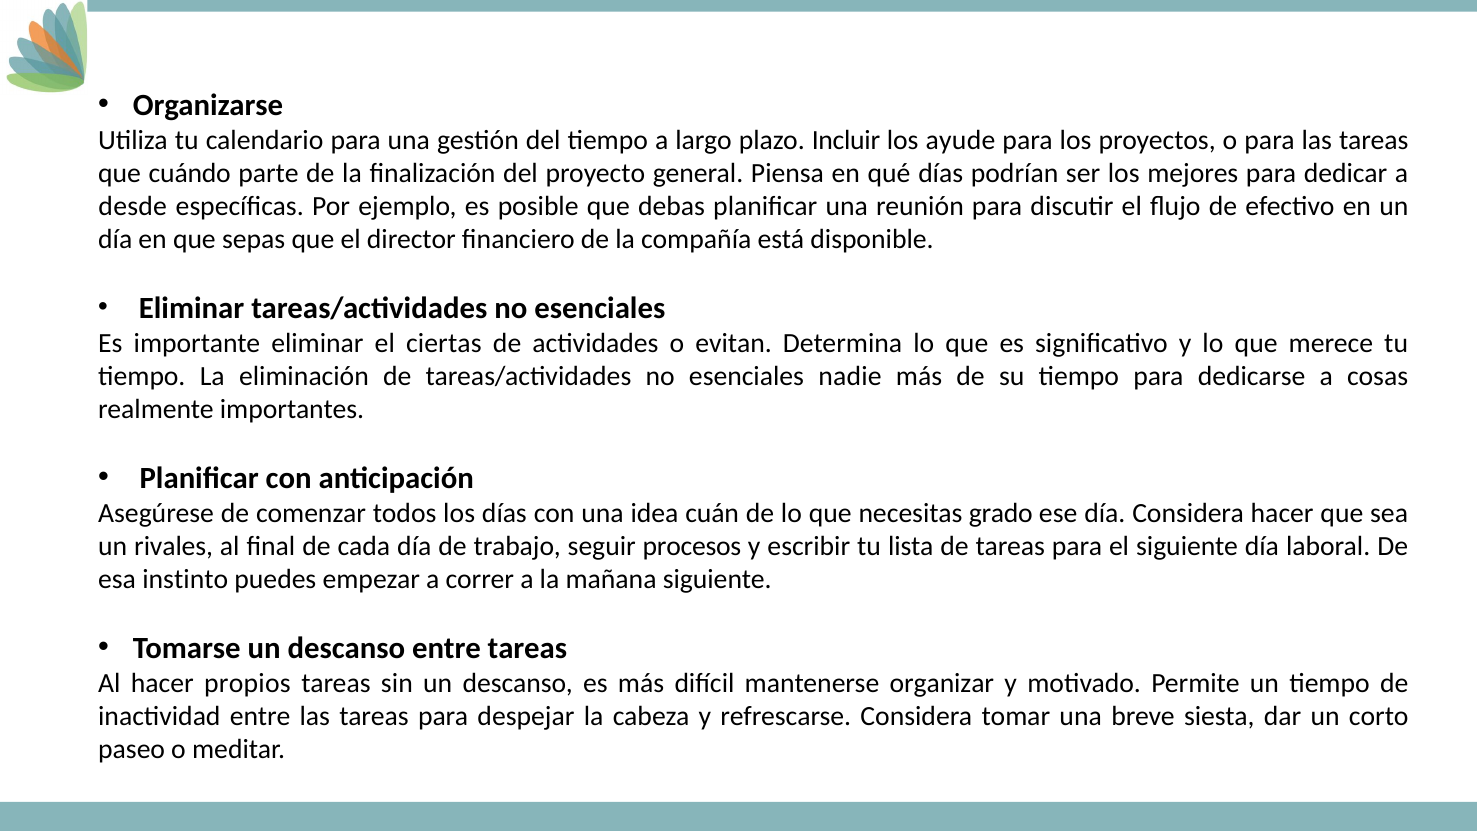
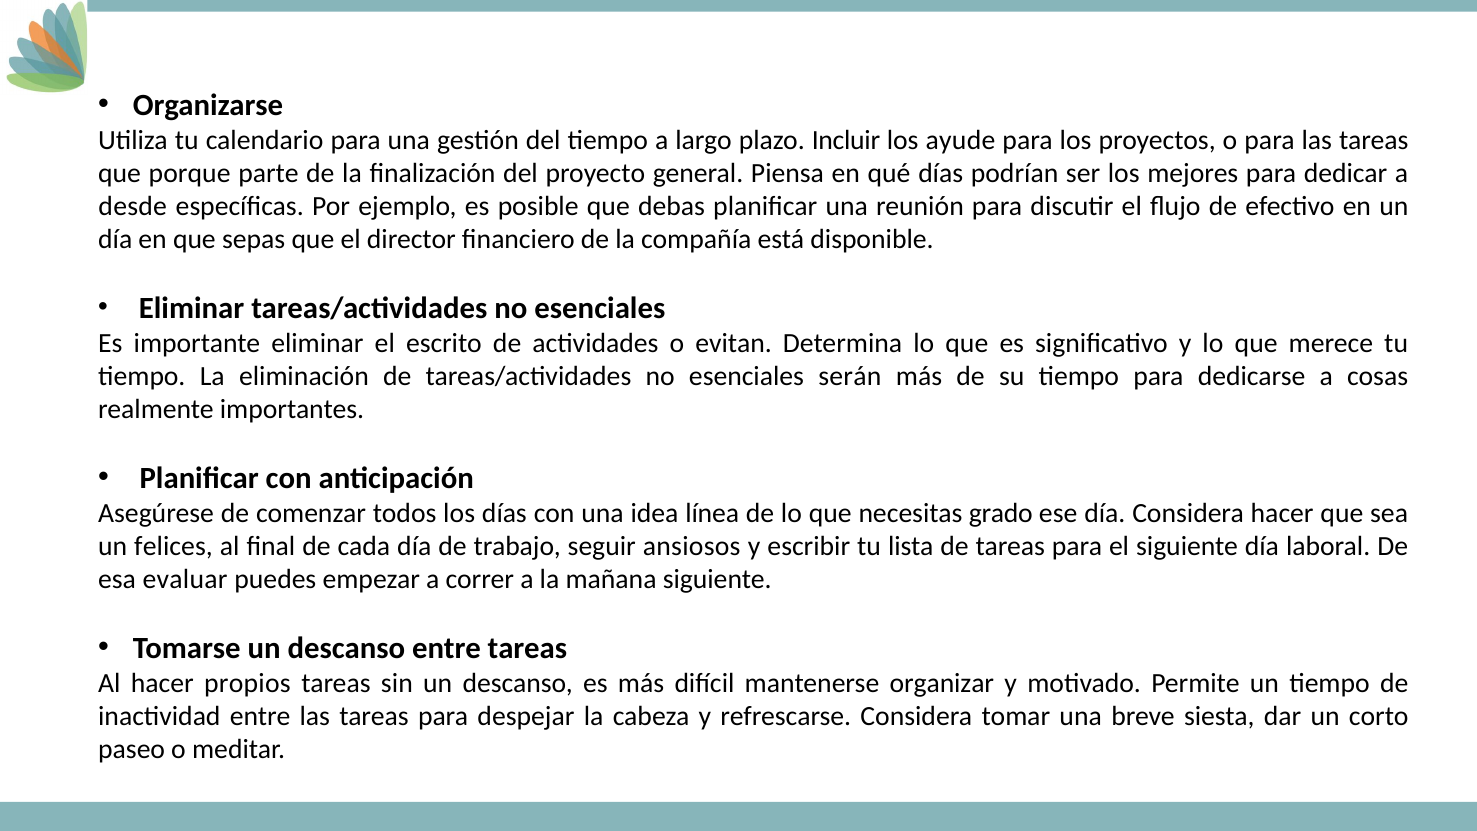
cuándo: cuándo -> porque
ciertas: ciertas -> escrito
nadie: nadie -> serán
cuán: cuán -> línea
rivales: rivales -> felices
procesos: procesos -> ansiosos
instinto: instinto -> evaluar
